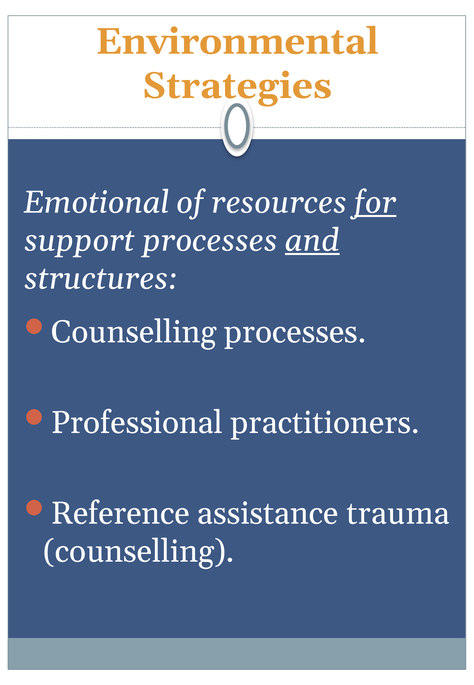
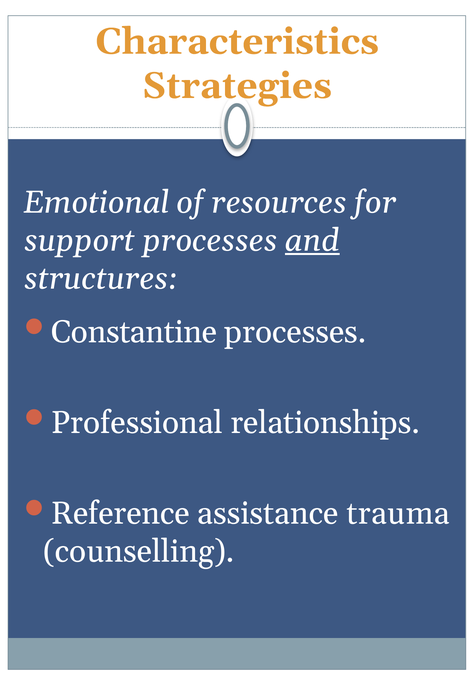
Environmental: Environmental -> Characteristics
for underline: present -> none
Counselling at (134, 332): Counselling -> Constantine
practitioners: practitioners -> relationships
